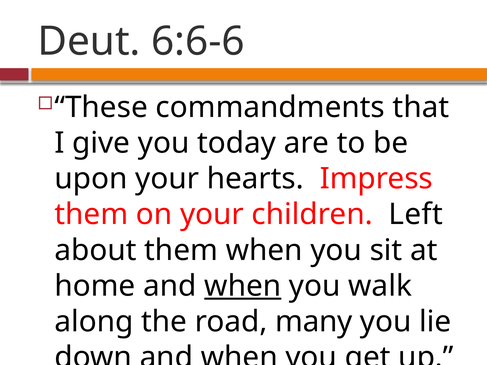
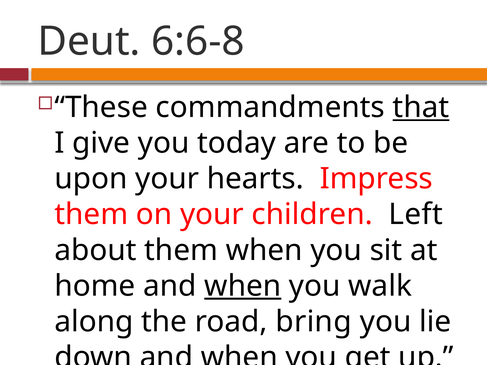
6:6-6: 6:6-6 -> 6:6-8
that underline: none -> present
many: many -> bring
